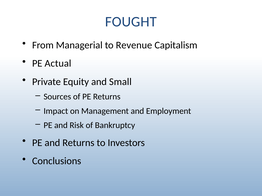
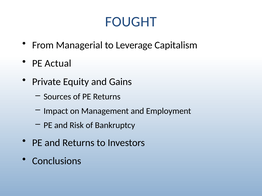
Revenue: Revenue -> Leverage
Small: Small -> Gains
